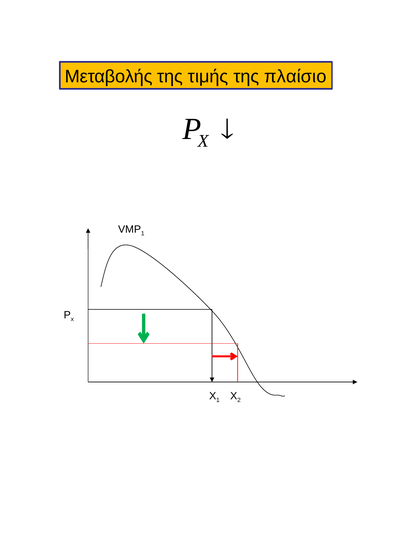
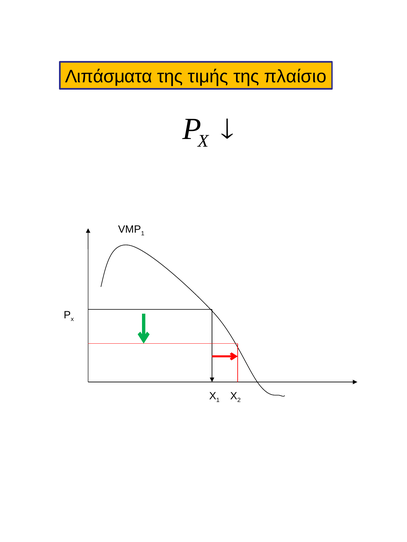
Μεταβολής: Μεταβολής -> Λιπάσματα
